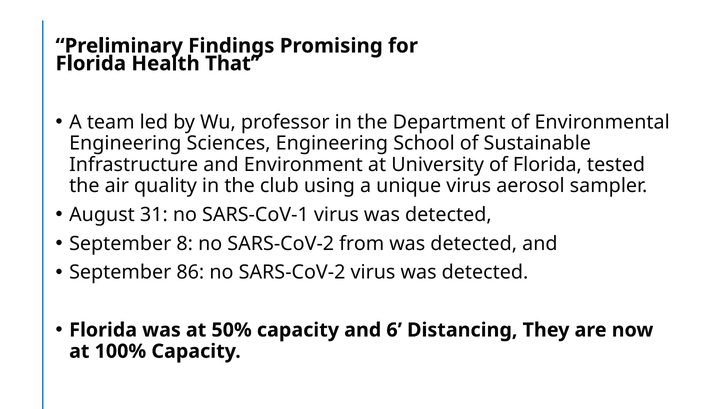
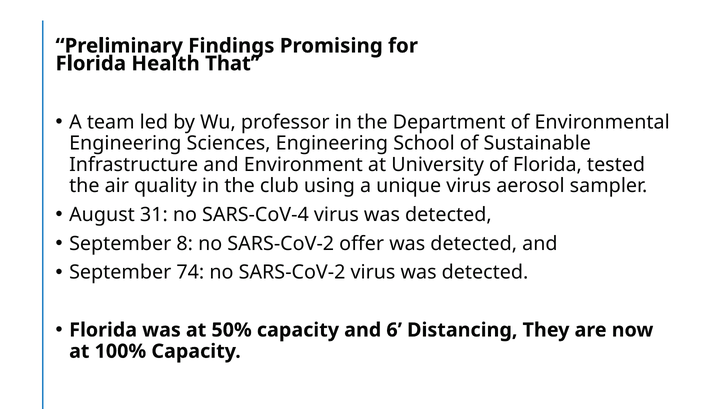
SARS-CoV-1: SARS-CoV-1 -> SARS-CoV-4
from: from -> offer
86: 86 -> 74
